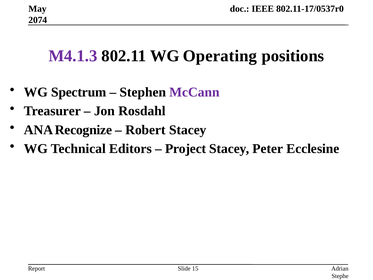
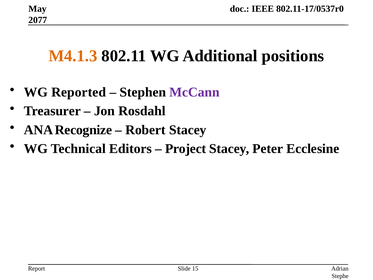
2074: 2074 -> 2077
M4.1.3 colour: purple -> orange
Operating: Operating -> Additional
Spectrum: Spectrum -> Reported
